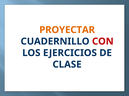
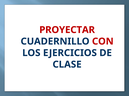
PROYECTAR colour: orange -> red
